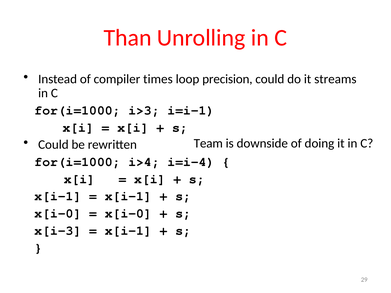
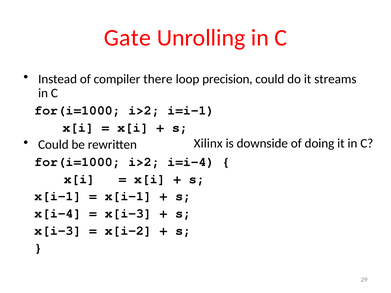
Than: Than -> Gate
times: times -> there
i>3 at (144, 110): i>3 -> i>2
Team: Team -> Xilinx
i>4 at (144, 162): i>4 -> i>2
x[i-0 at (58, 214): x[i-0 -> x[i-4
x[i-0 at (128, 214): x[i-0 -> x[i-3
x[i-1 at (128, 231): x[i-1 -> x[i-2
